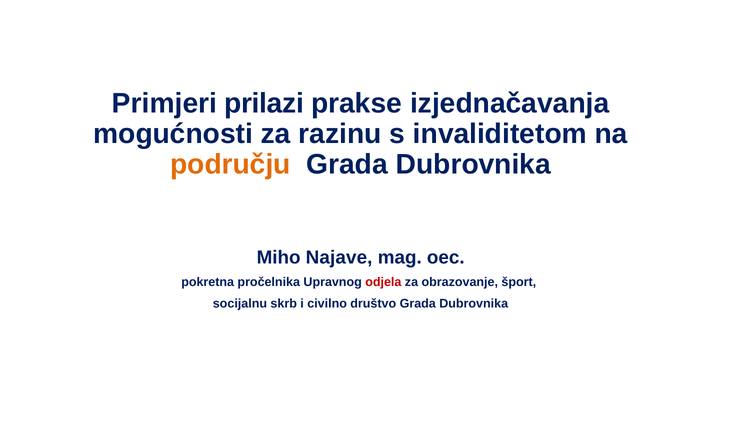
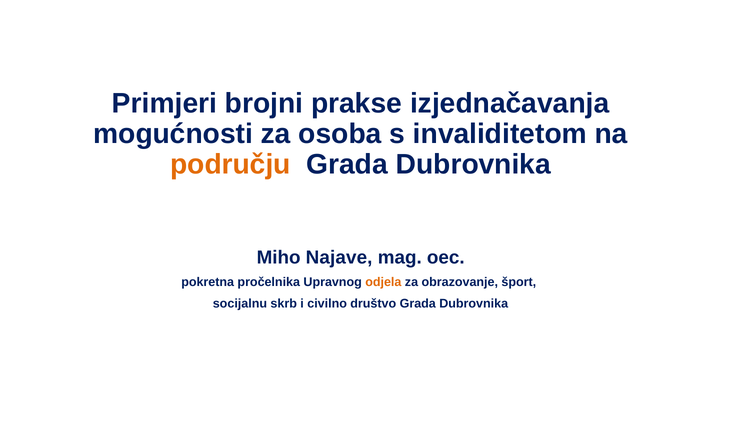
prilazi: prilazi -> brojni
razinu: razinu -> osoba
odjela colour: red -> orange
